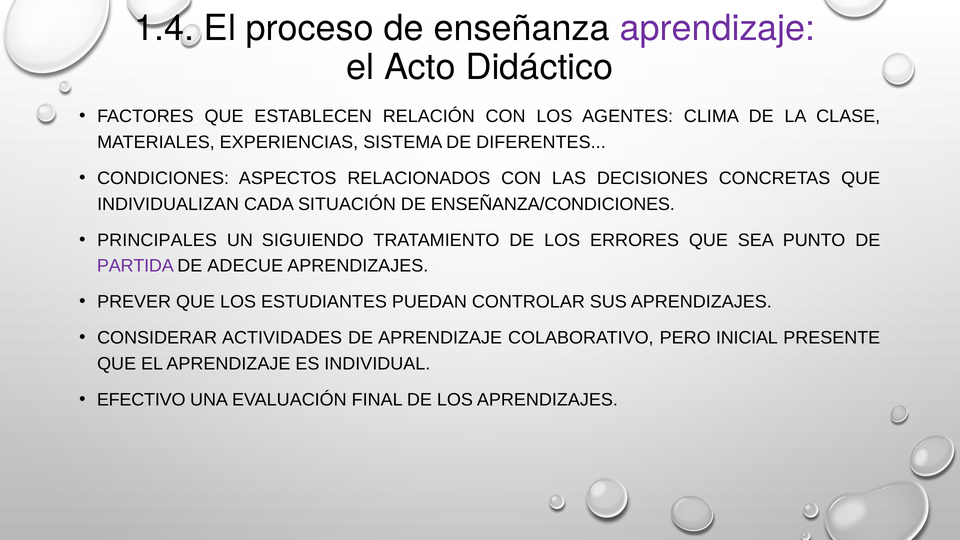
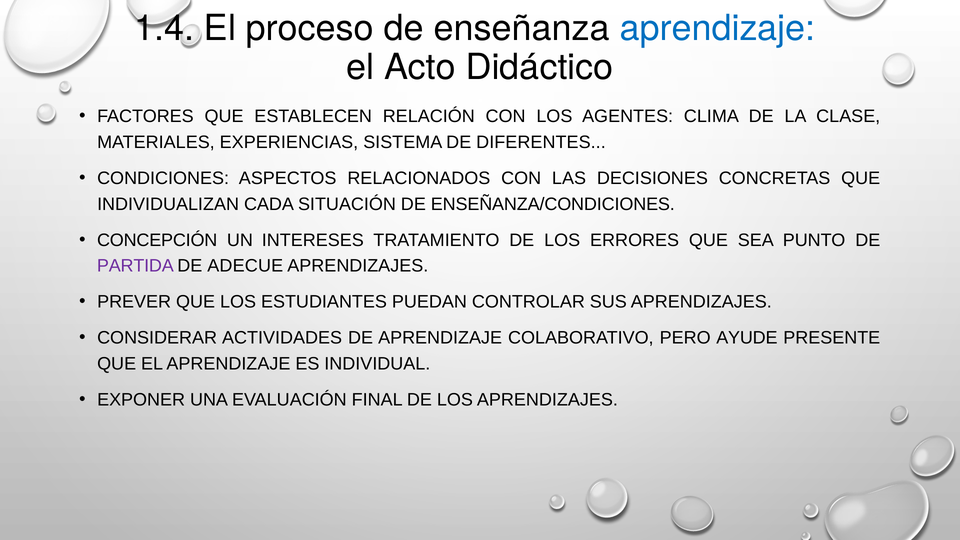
aprendizaje at (718, 29) colour: purple -> blue
PRINCIPALES: PRINCIPALES -> CONCEPCIÓN
SIGUIENDO: SIGUIENDO -> INTERESES
INICIAL: INICIAL -> AYUDE
EFECTIVO: EFECTIVO -> EXPONER
